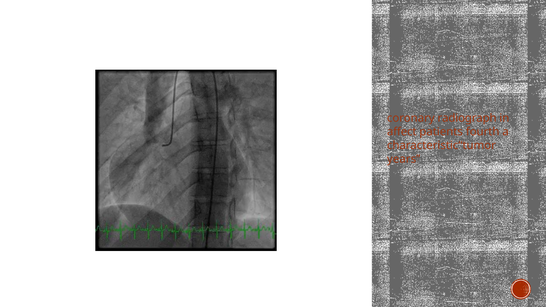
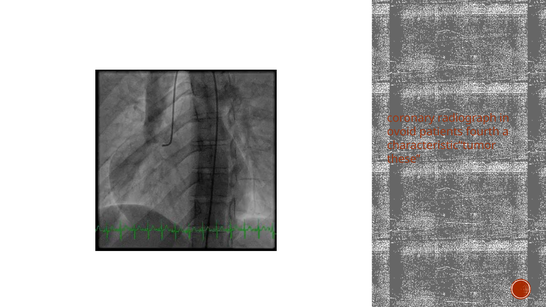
affect: affect -> ovoid
years: years -> these
